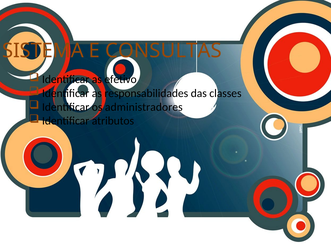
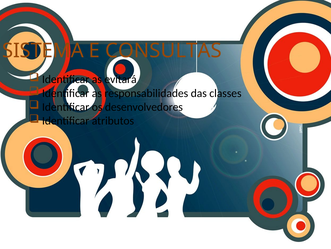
efetivo: efetivo -> evitará
administradores: administradores -> desenvolvedores
